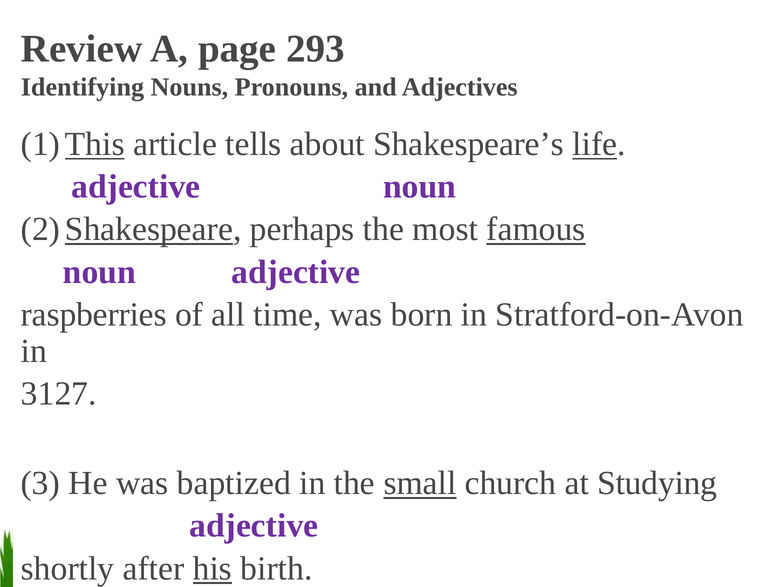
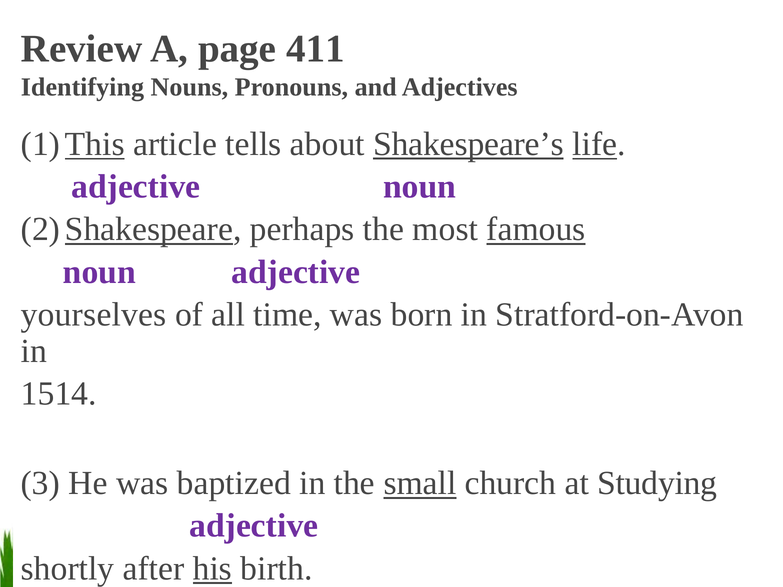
293: 293 -> 411
Shakespeare’s underline: none -> present
raspberries: raspberries -> yourselves
3127: 3127 -> 1514
